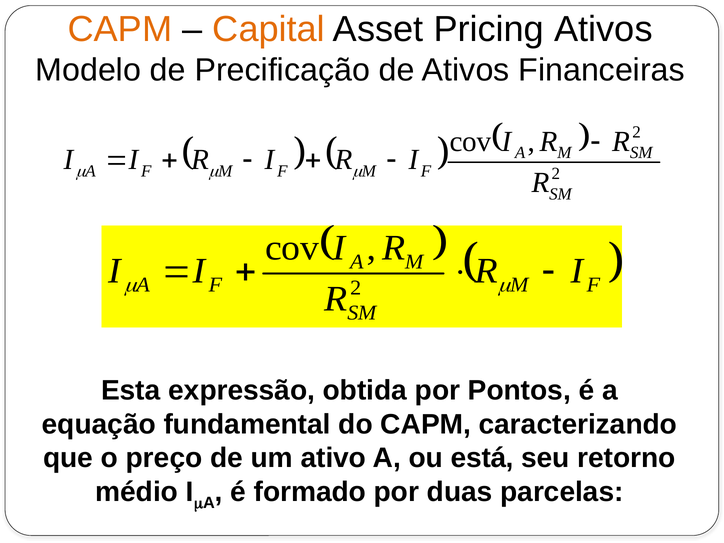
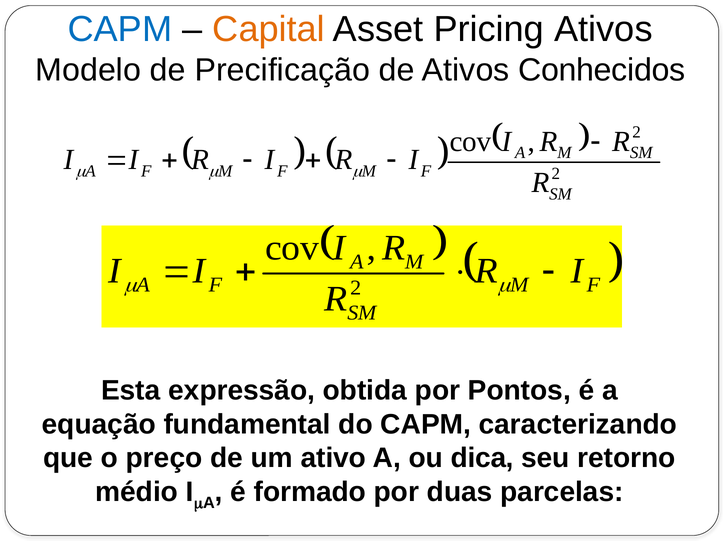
CAPM at (120, 29) colour: orange -> blue
Financeiras: Financeiras -> Conhecidos
está: está -> dica
